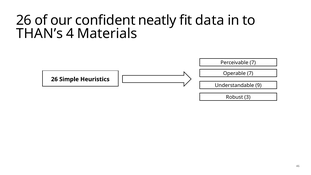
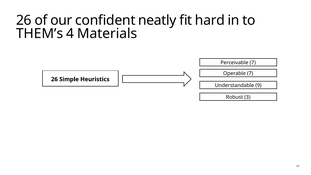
data: data -> hard
THAN’s: THAN’s -> THEM’s
